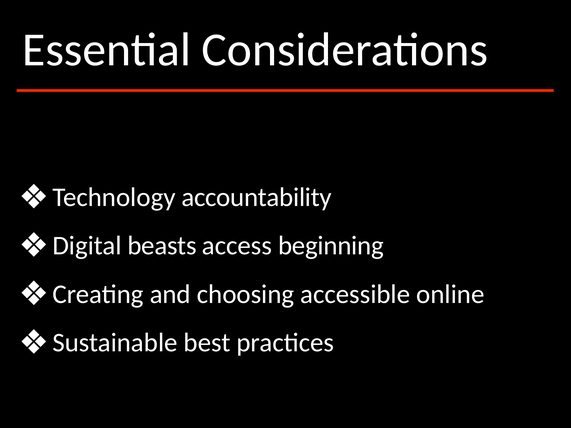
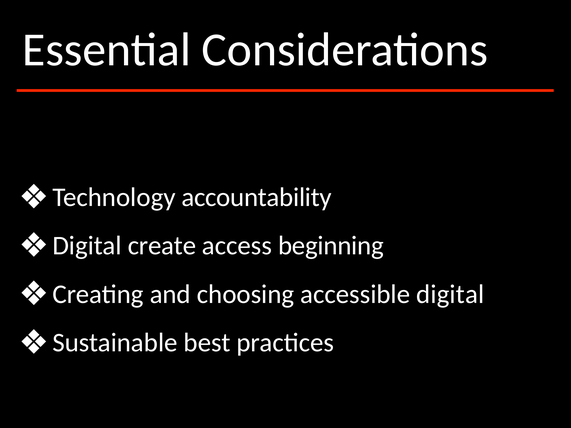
beasts: beasts -> create
accessible online: online -> digital
